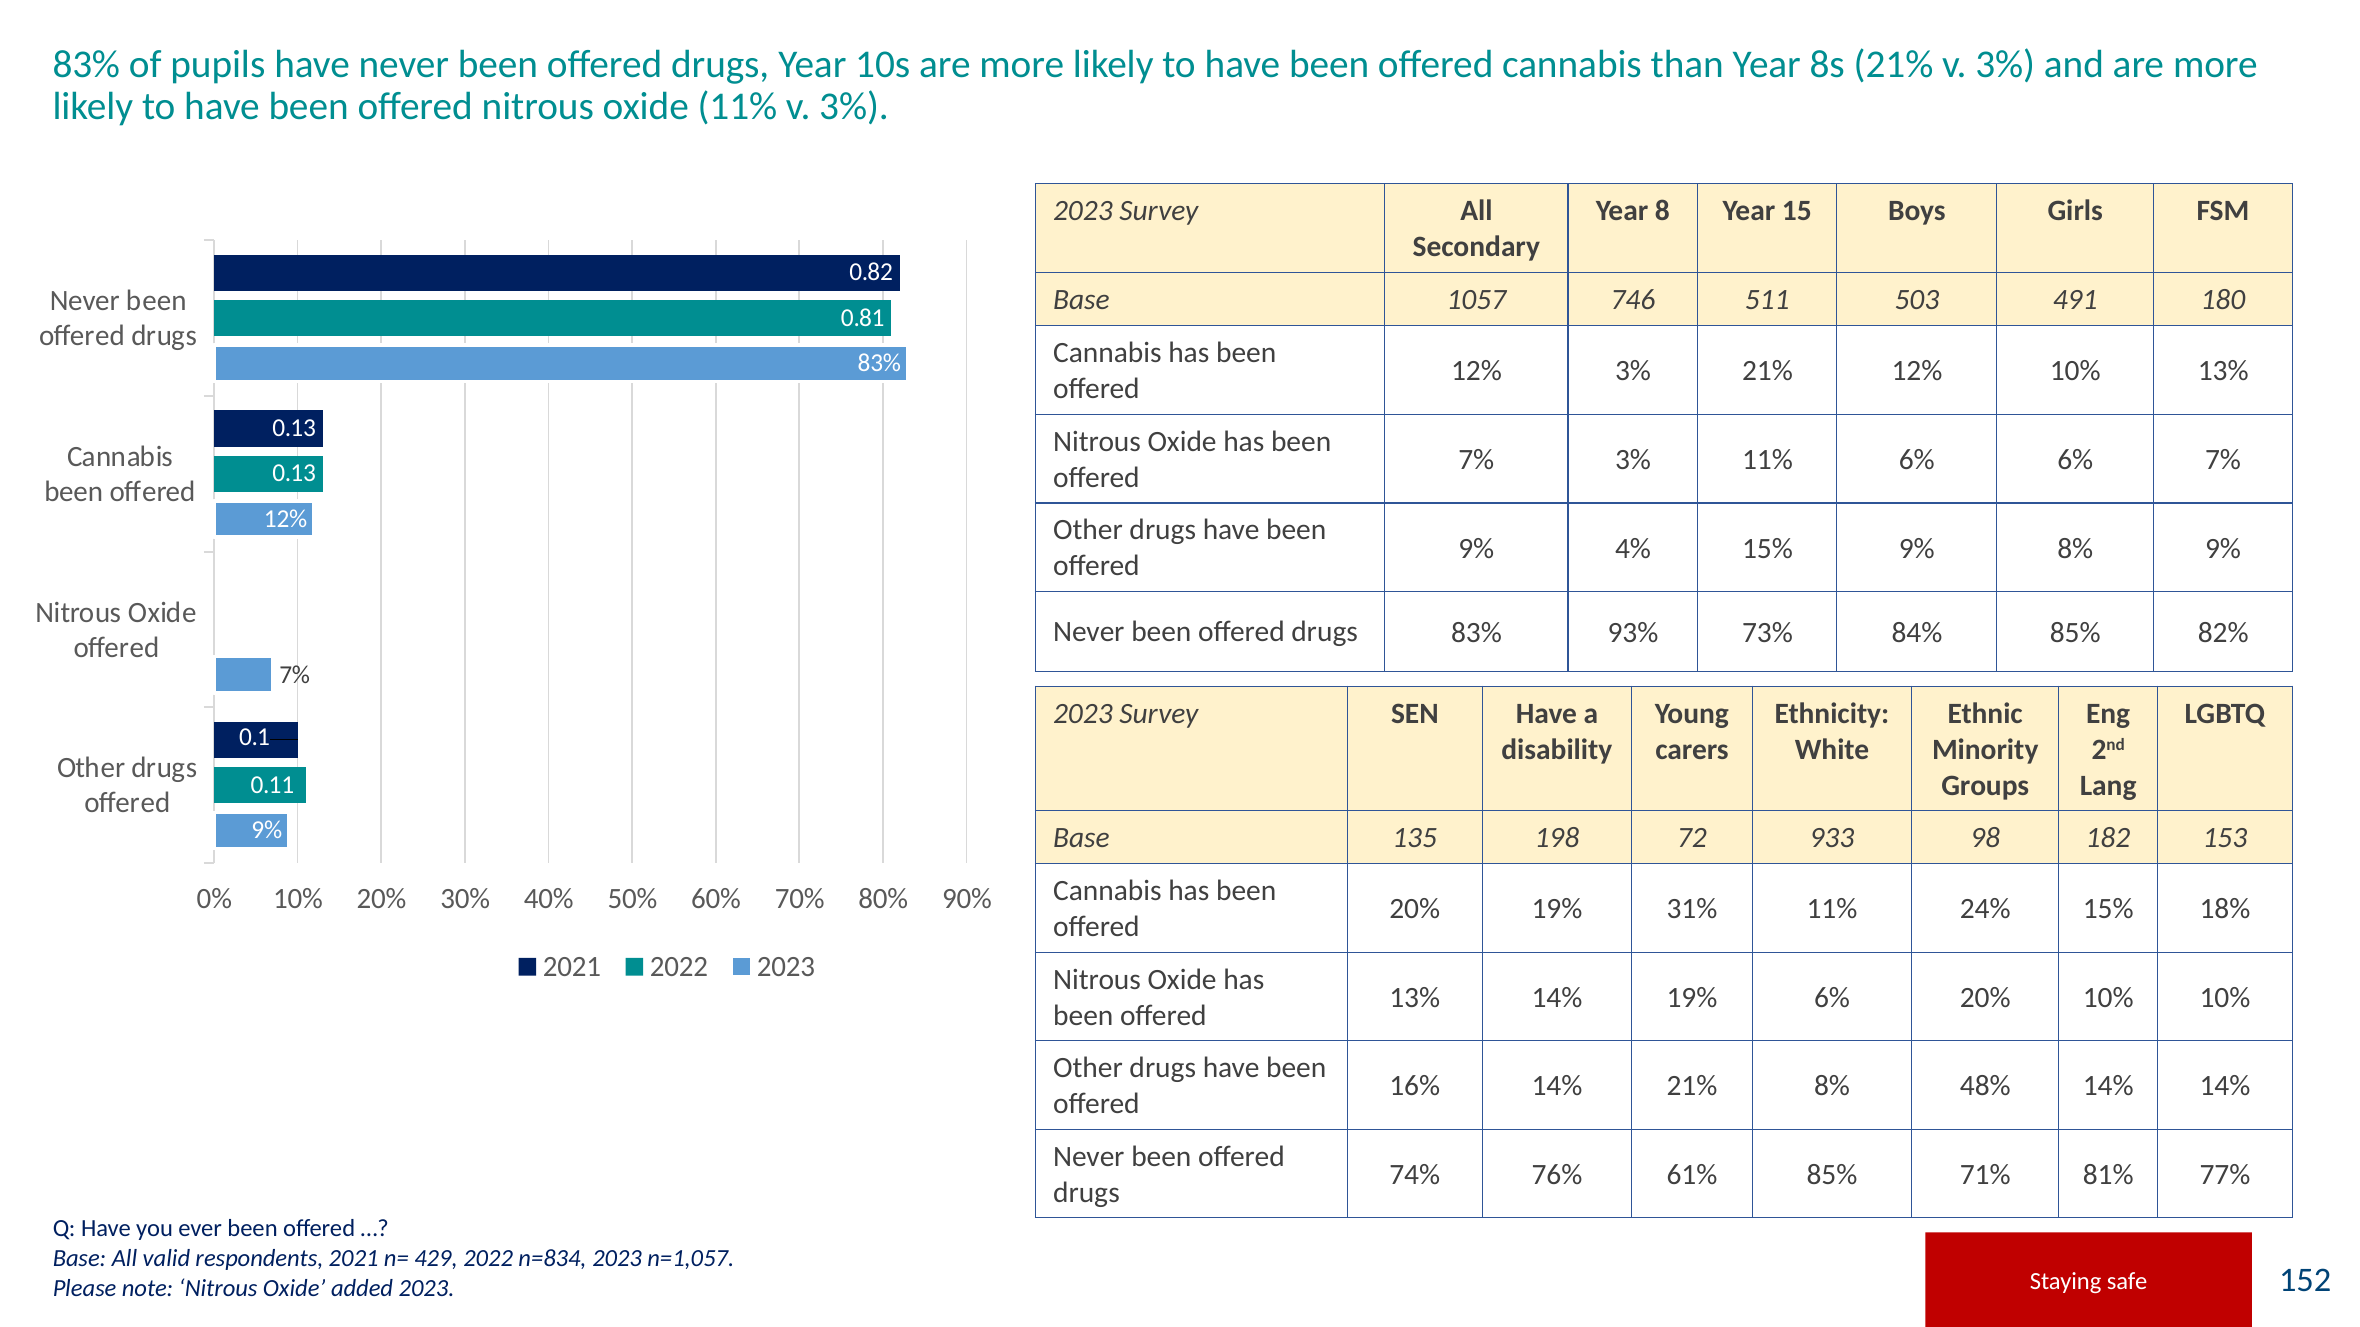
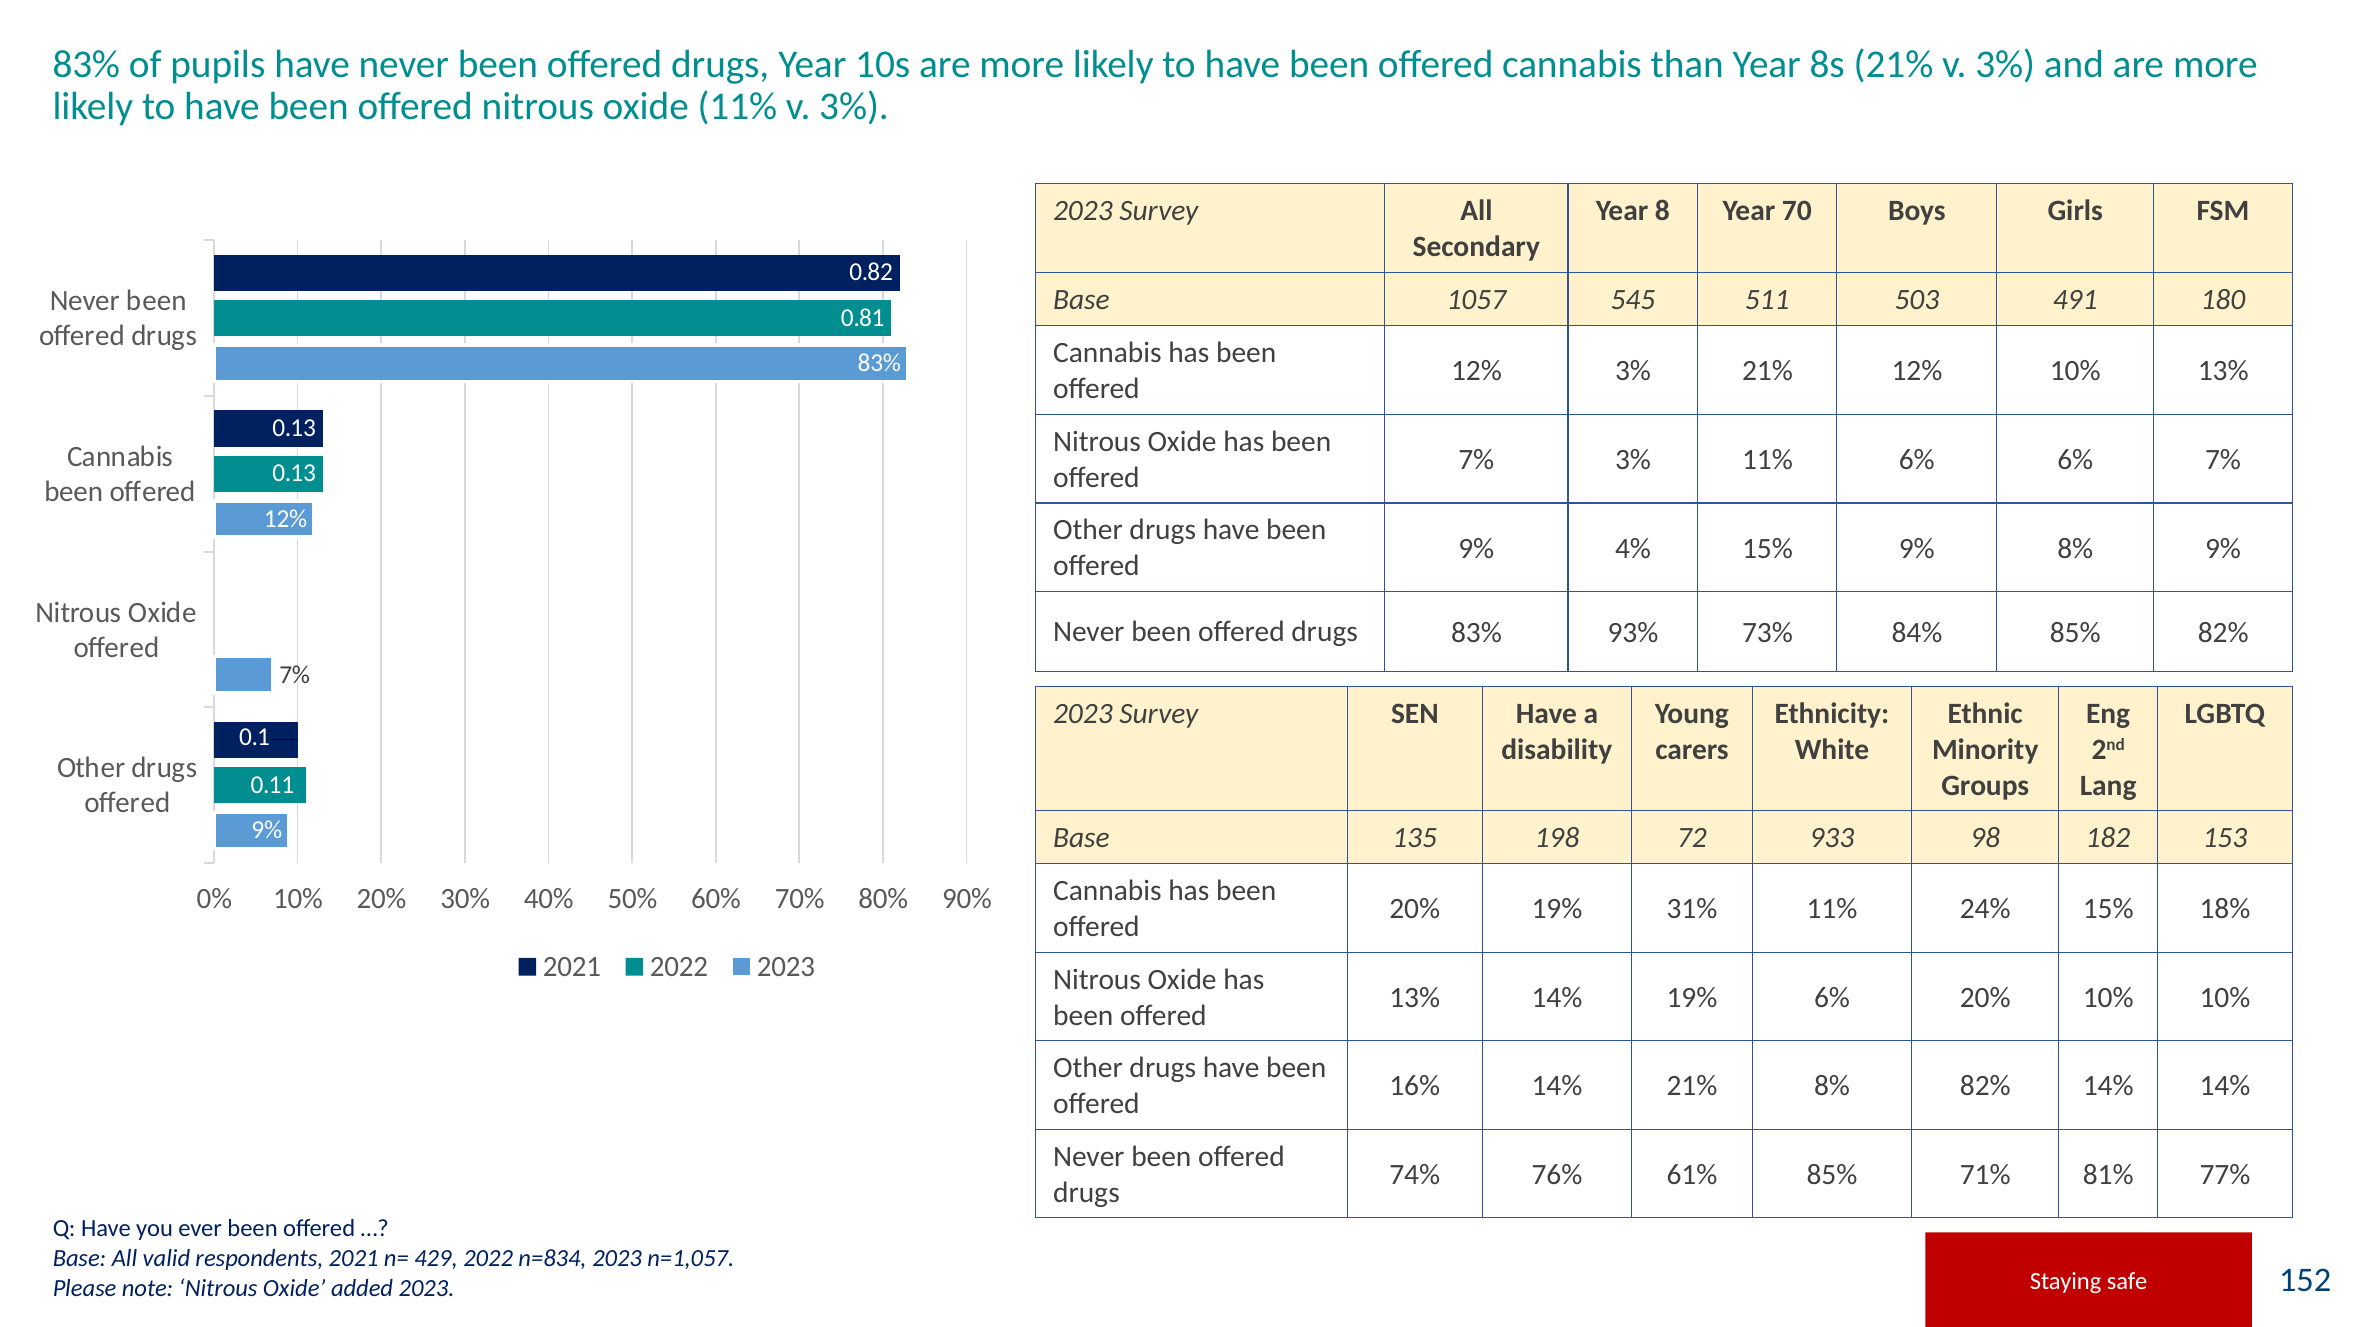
15: 15 -> 70
746: 746 -> 545
8% 48%: 48% -> 82%
